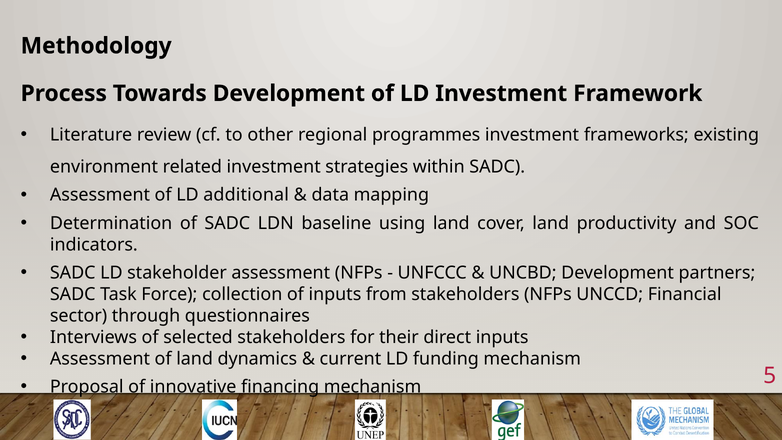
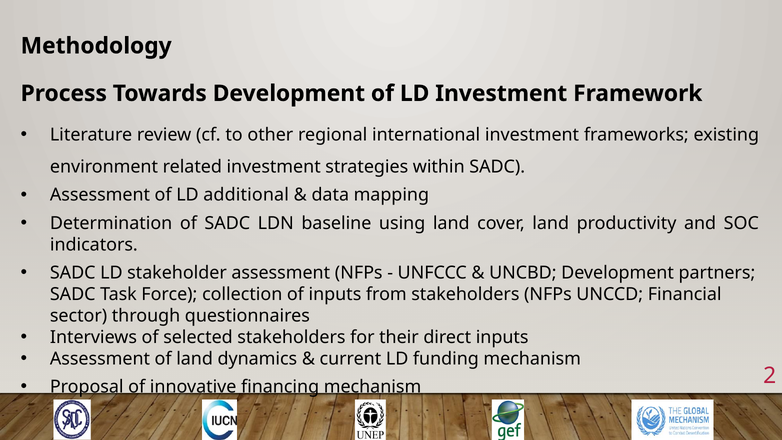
programmes: programmes -> international
5: 5 -> 2
